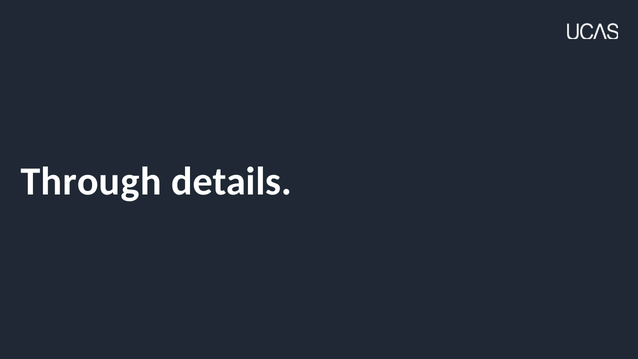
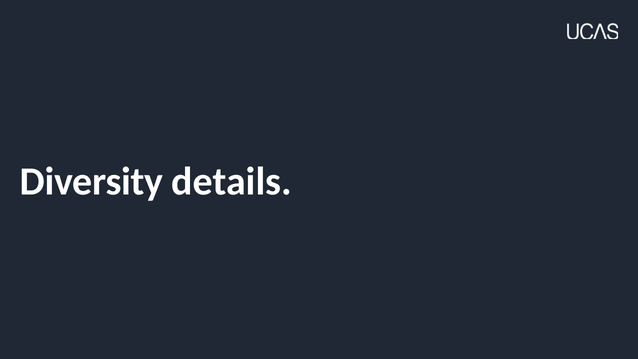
Through: Through -> Diversity
